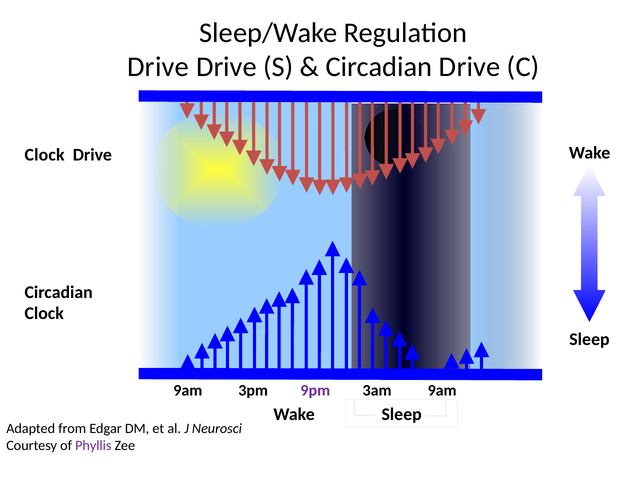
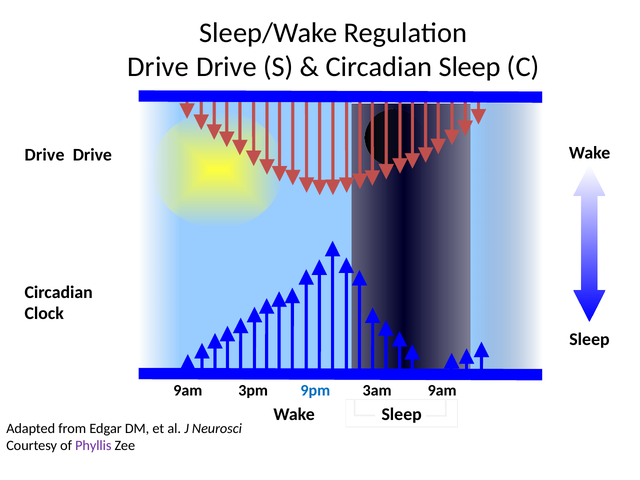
Circadian Drive: Drive -> Sleep
Clock at (45, 155): Clock -> Drive
9pm colour: purple -> blue
